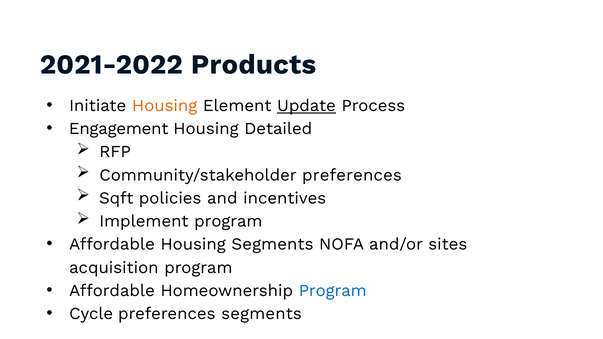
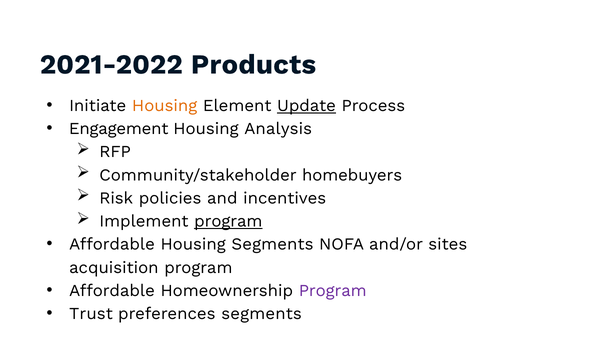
Detailed: Detailed -> Analysis
Community/stakeholder preferences: preferences -> homebuyers
Sqft: Sqft -> Risk
program at (228, 221) underline: none -> present
Program at (333, 291) colour: blue -> purple
Cycle: Cycle -> Trust
